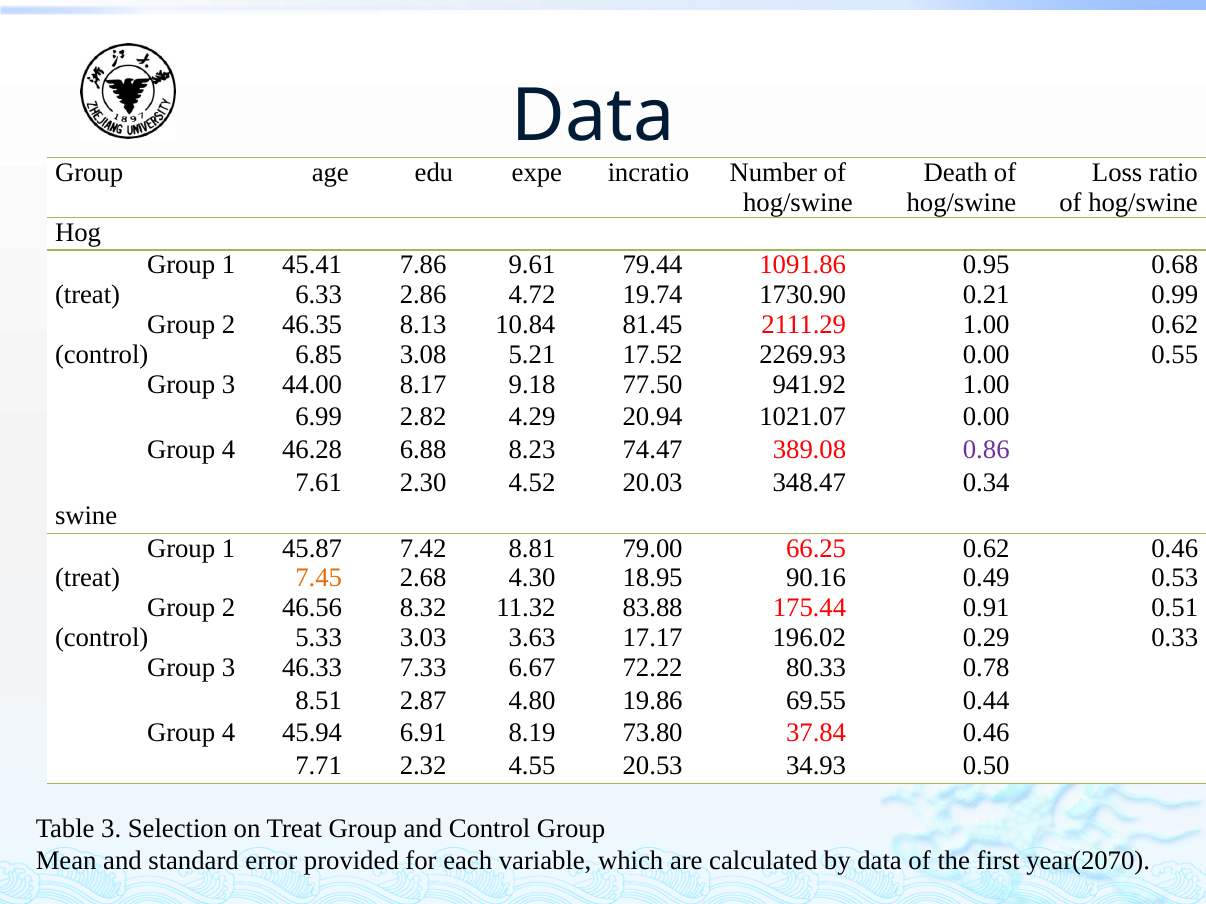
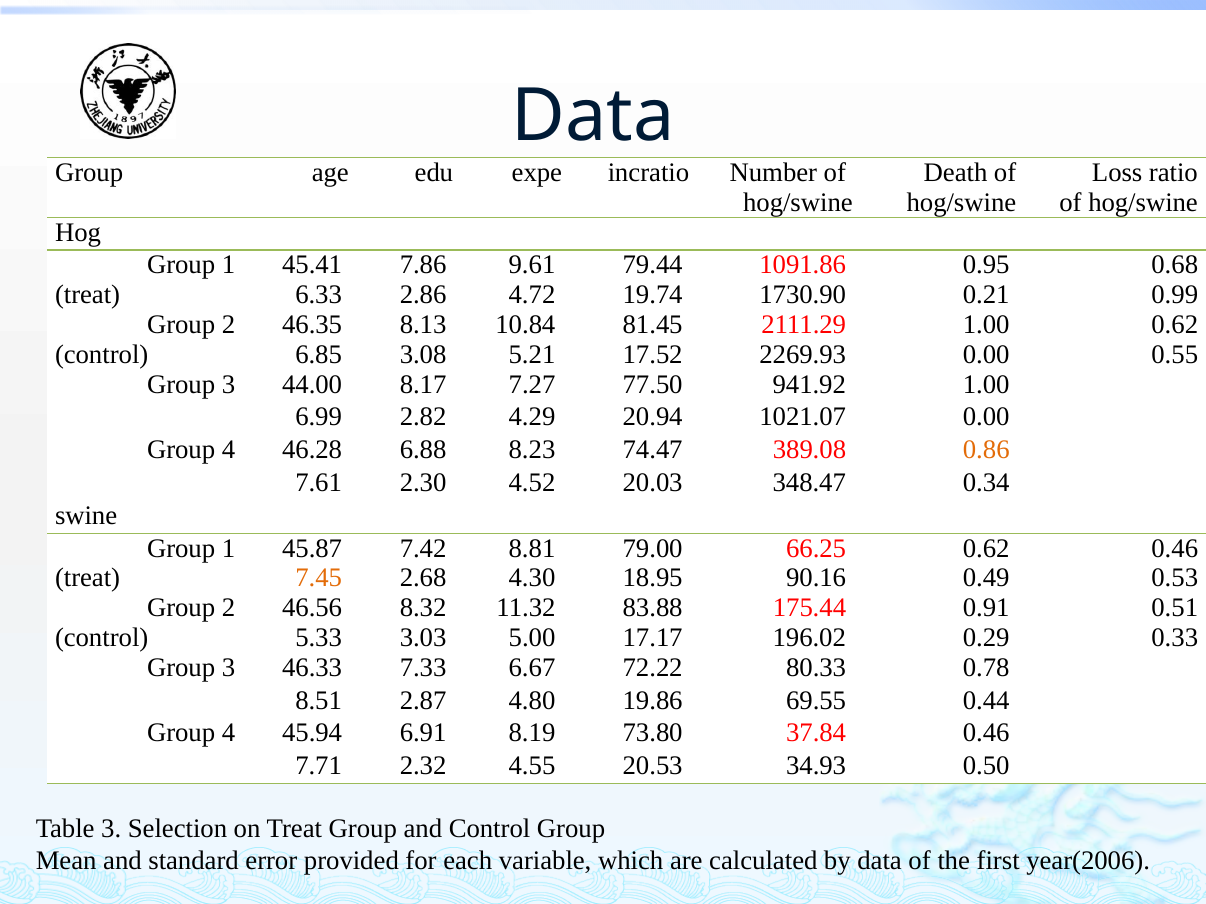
9.18: 9.18 -> 7.27
0.86 colour: purple -> orange
3.63: 3.63 -> 5.00
year(2070: year(2070 -> year(2006
